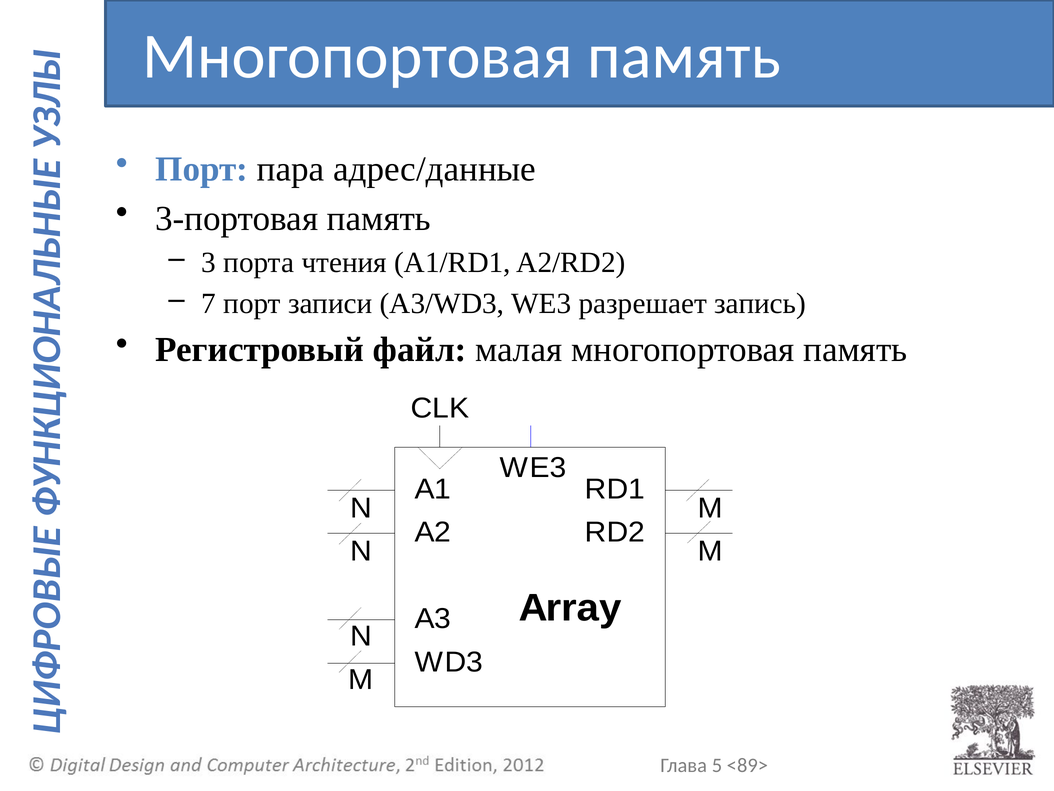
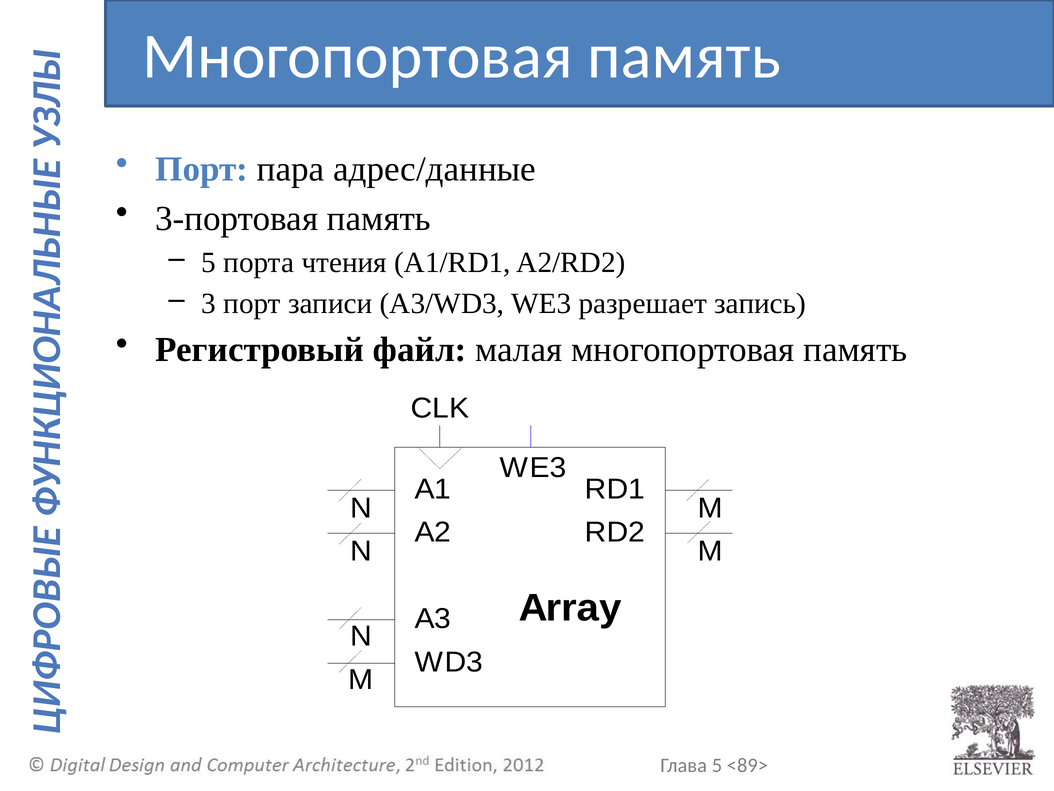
3 at (209, 263): 3 -> 5
7: 7 -> 3
